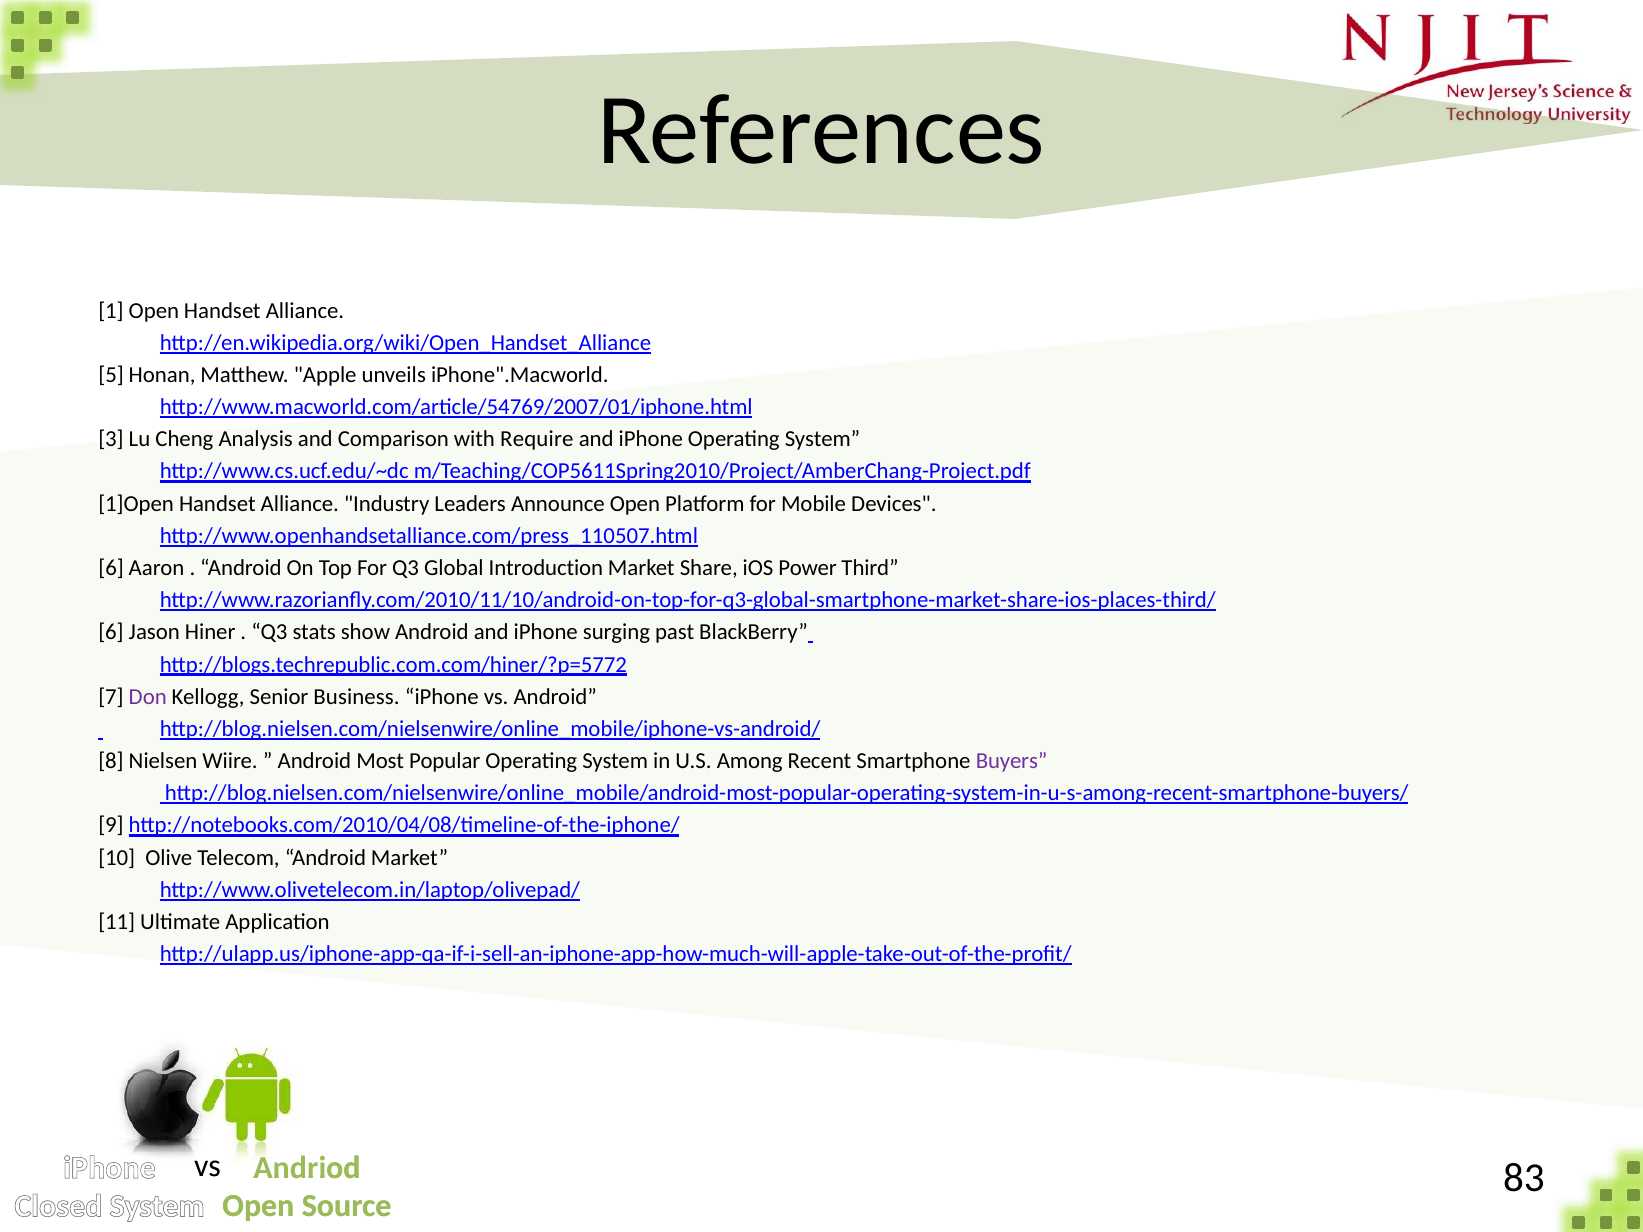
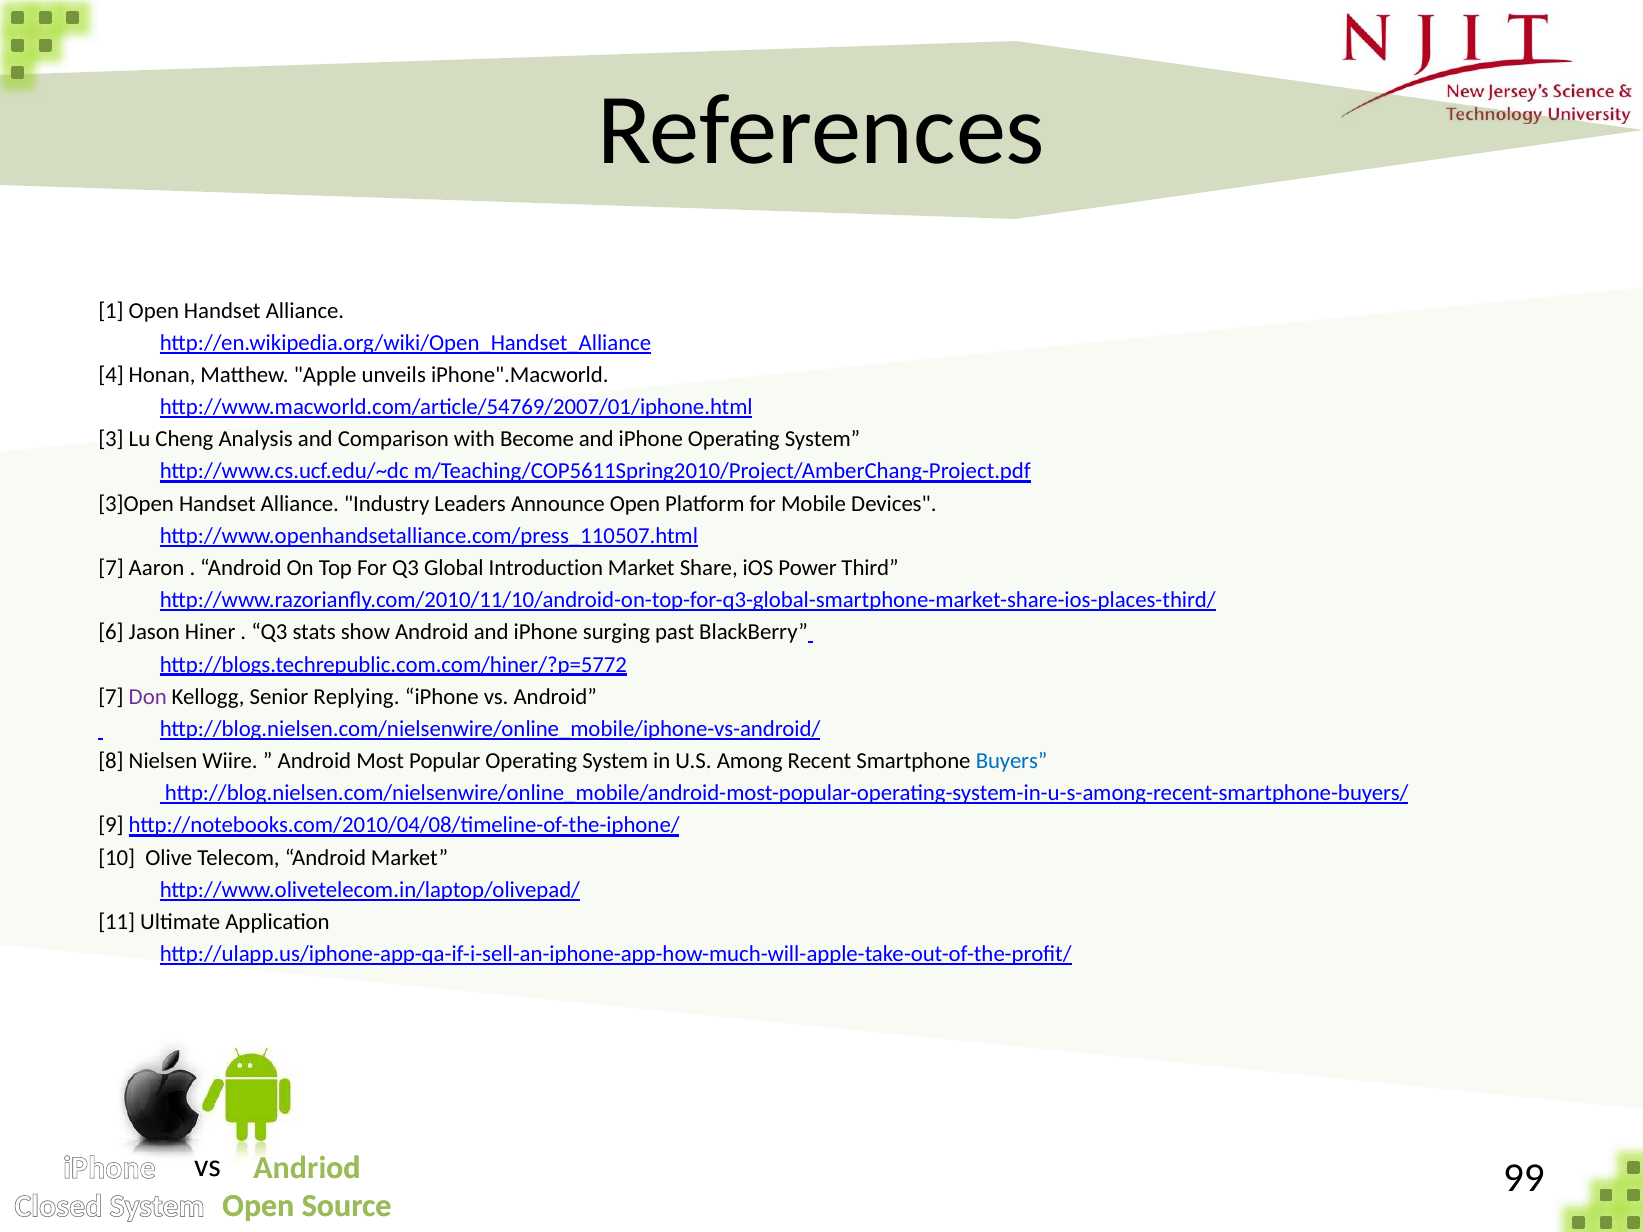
5: 5 -> 4
Require: Require -> Become
1]Open: 1]Open -> 3]Open
6 at (111, 568): 6 -> 7
Business: Business -> Replying
Buyers colour: purple -> blue
83: 83 -> 99
